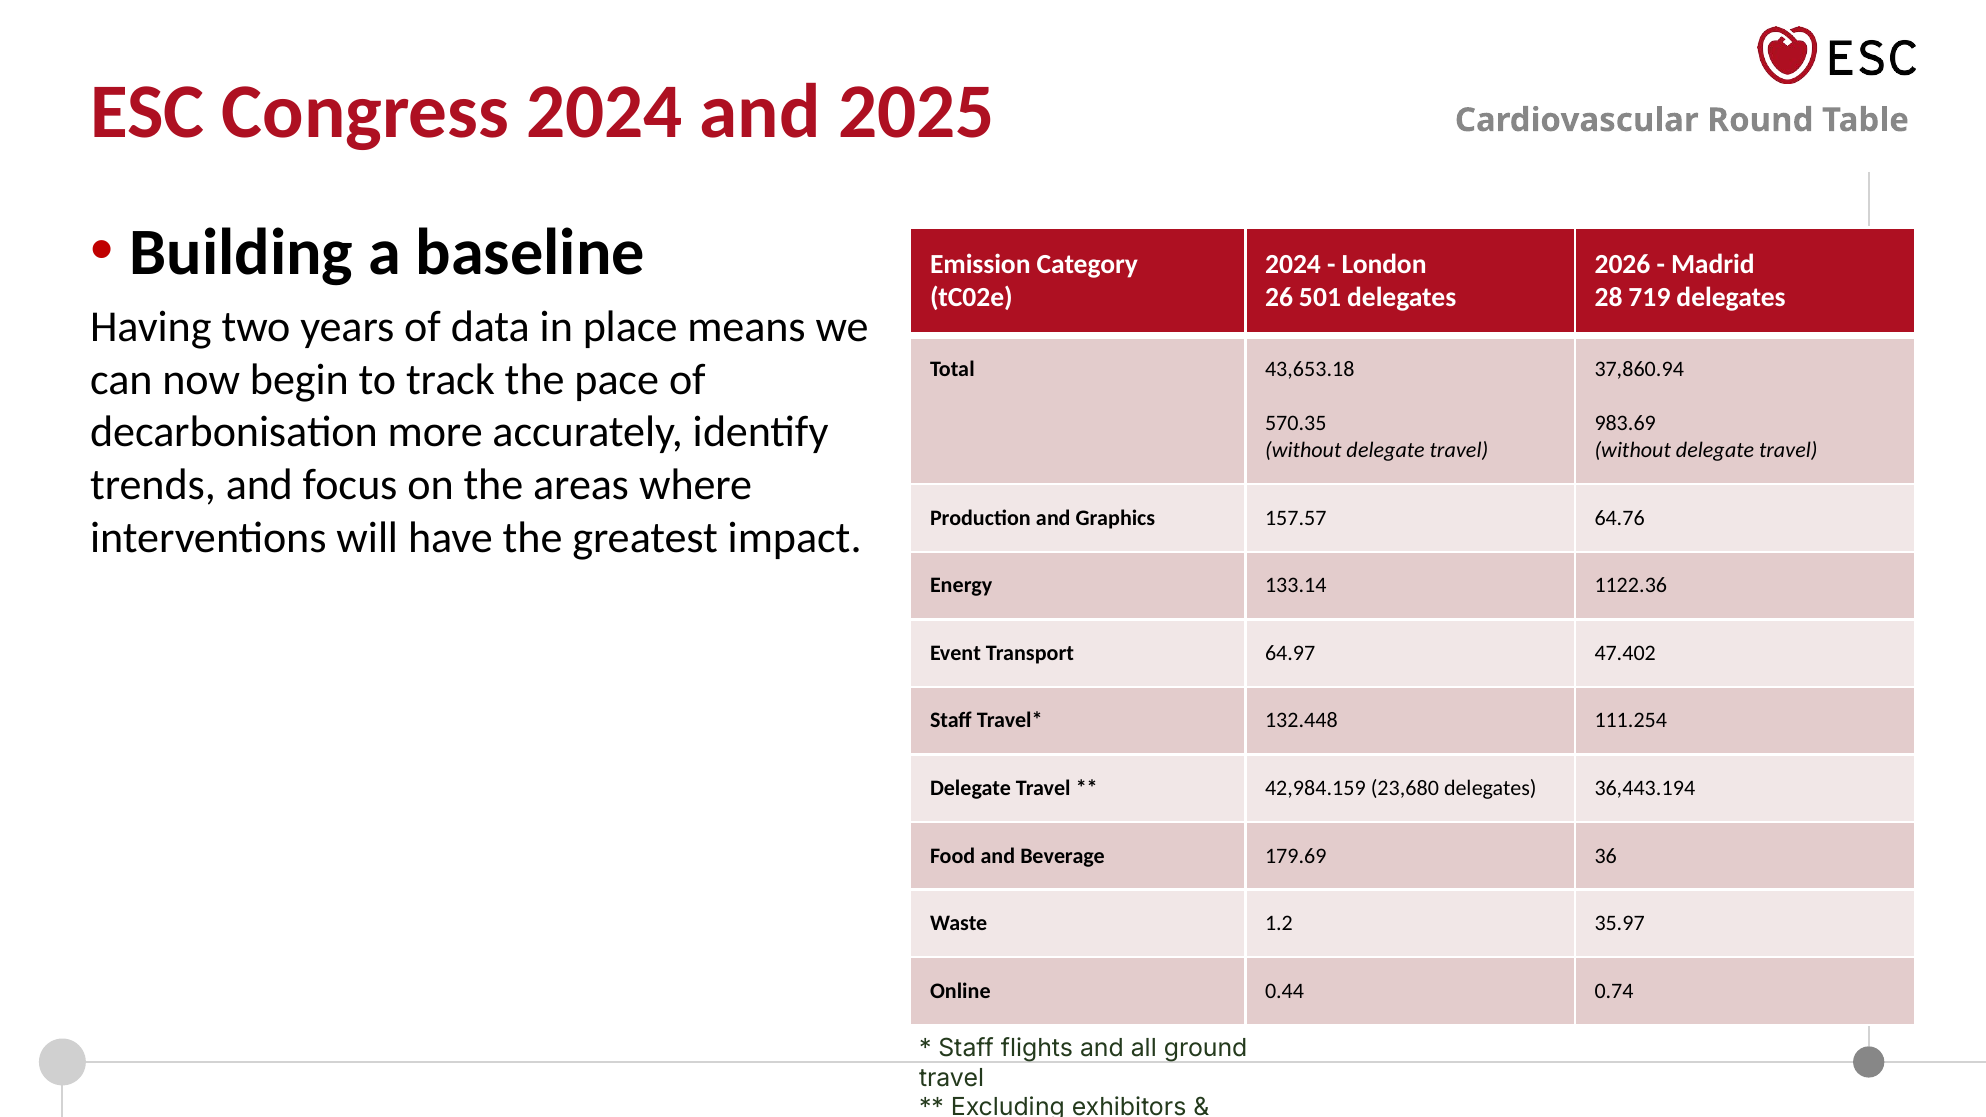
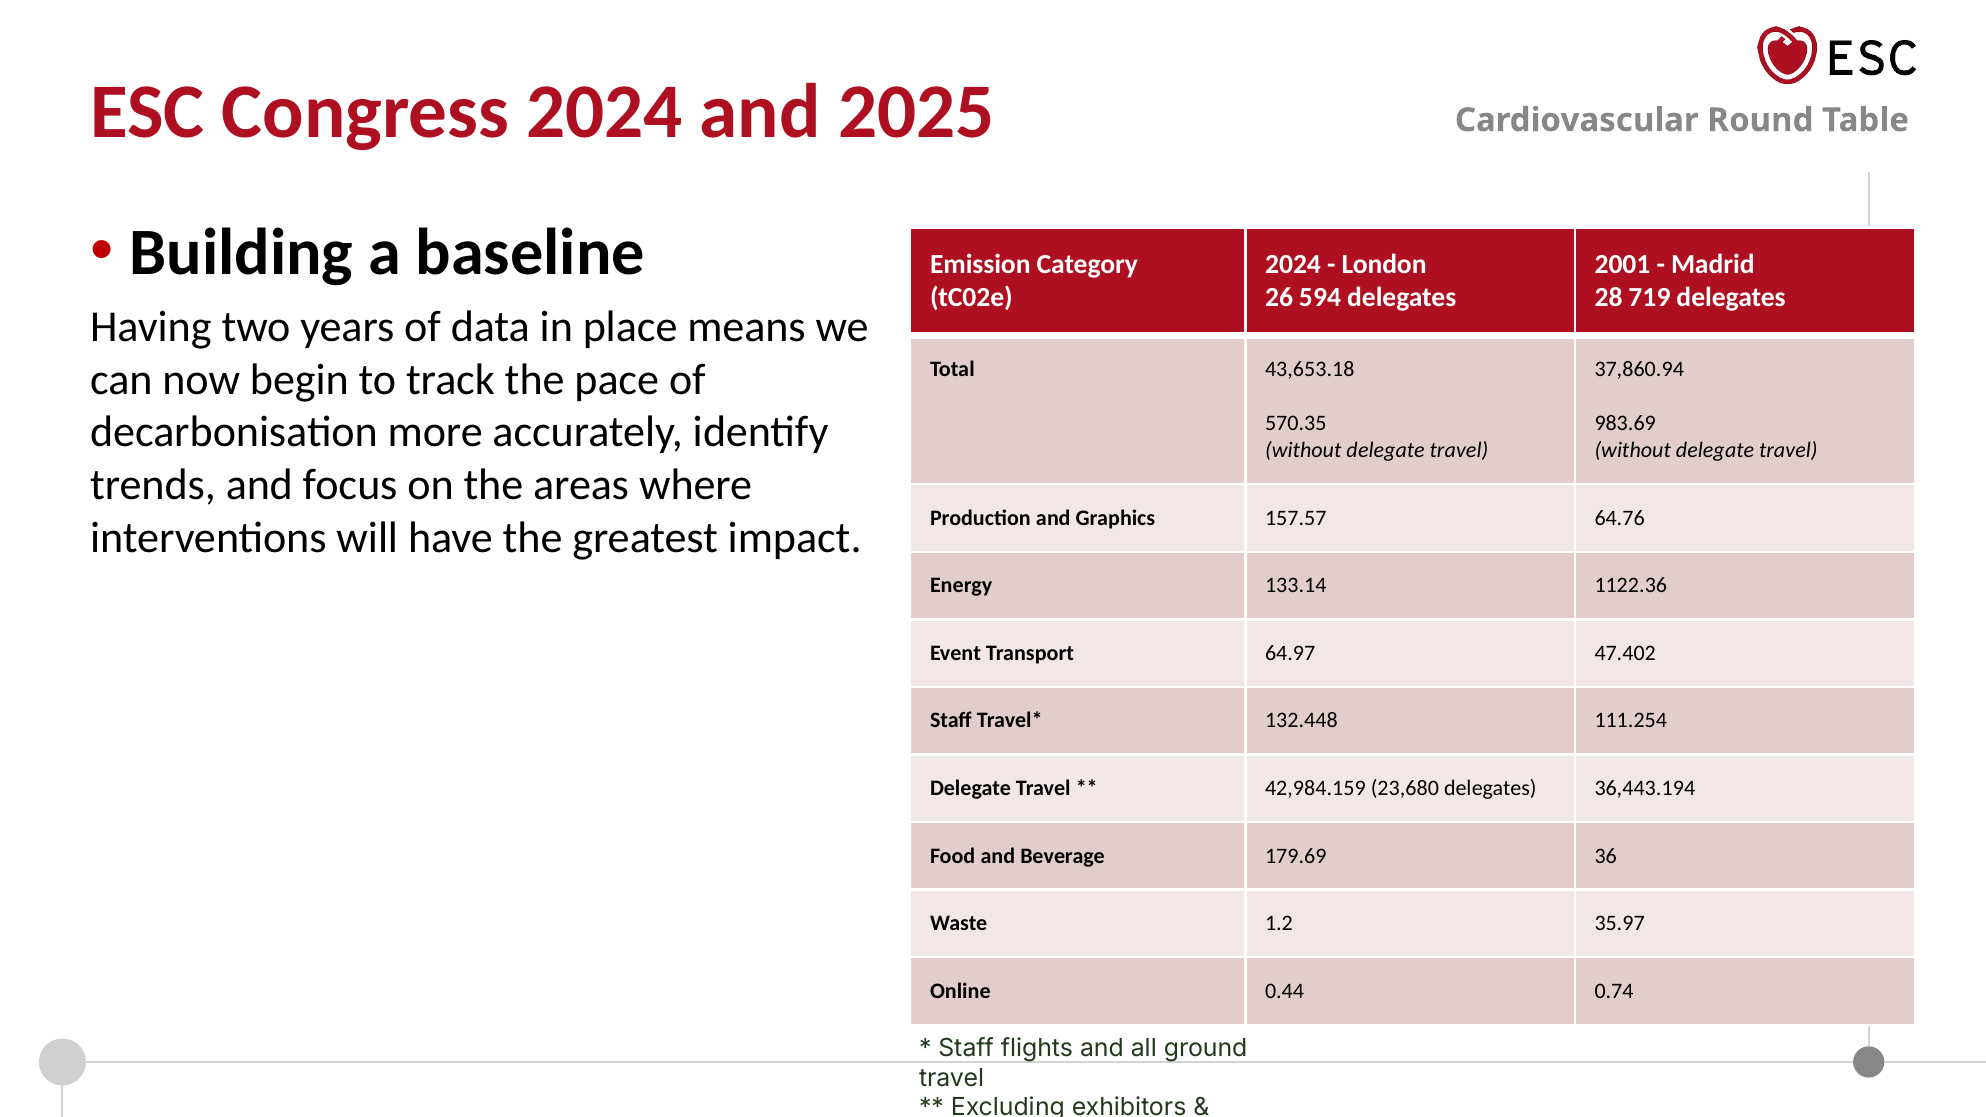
2026: 2026 -> 2001
501: 501 -> 594
